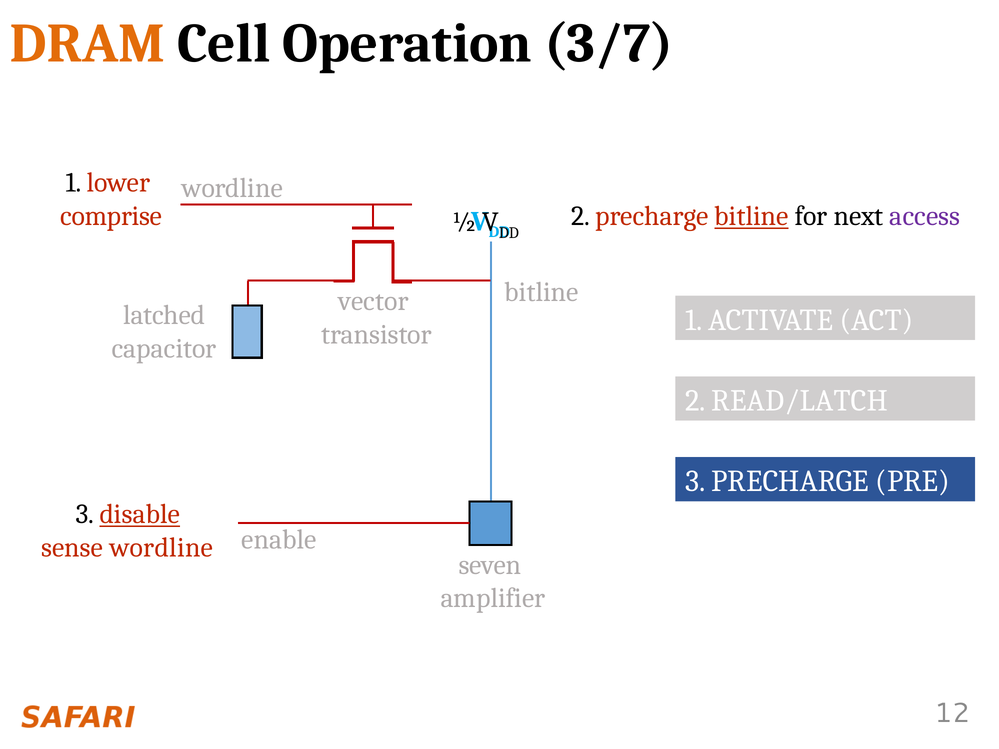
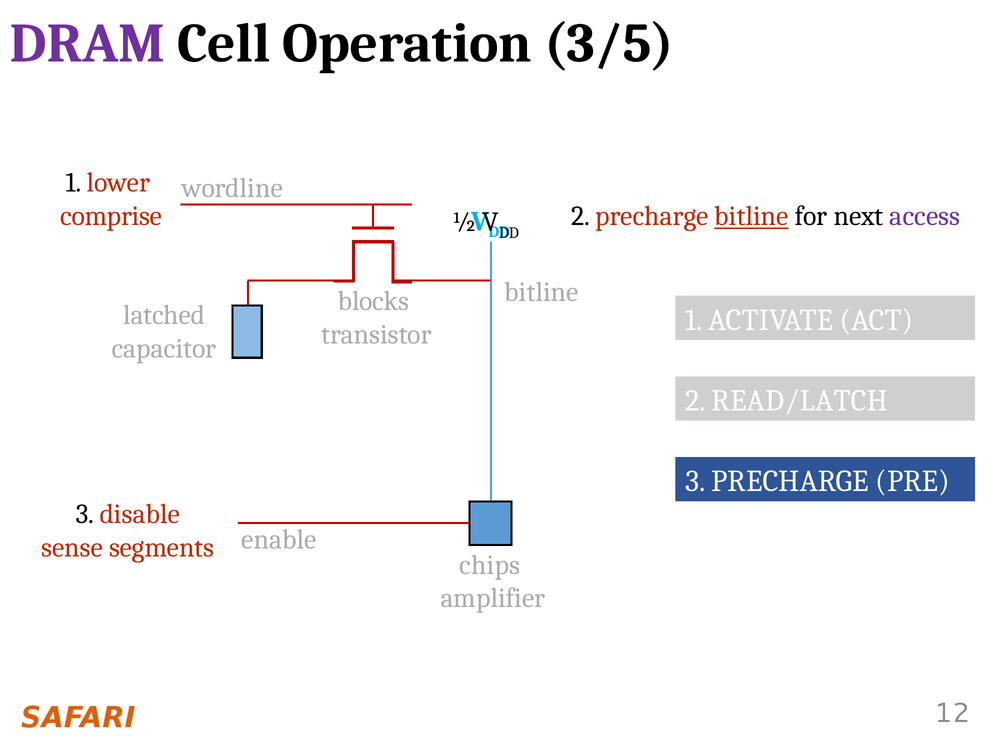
DRAM colour: orange -> purple
3/7: 3/7 -> 3/5
vector: vector -> blocks
disable underline: present -> none
sense wordline: wordline -> segments
seven: seven -> chips
